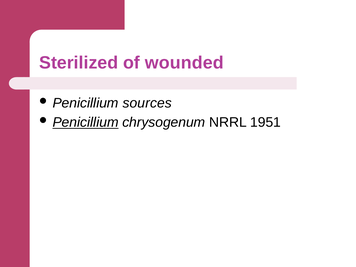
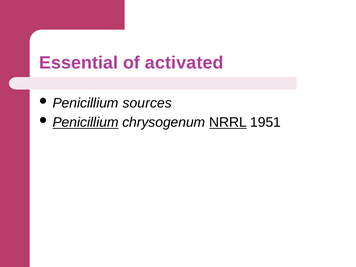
Sterilized: Sterilized -> Essential
wounded: wounded -> activated
NRRL underline: none -> present
